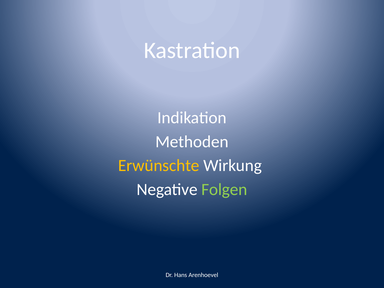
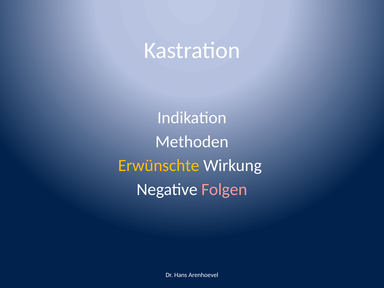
Folgen colour: light green -> pink
